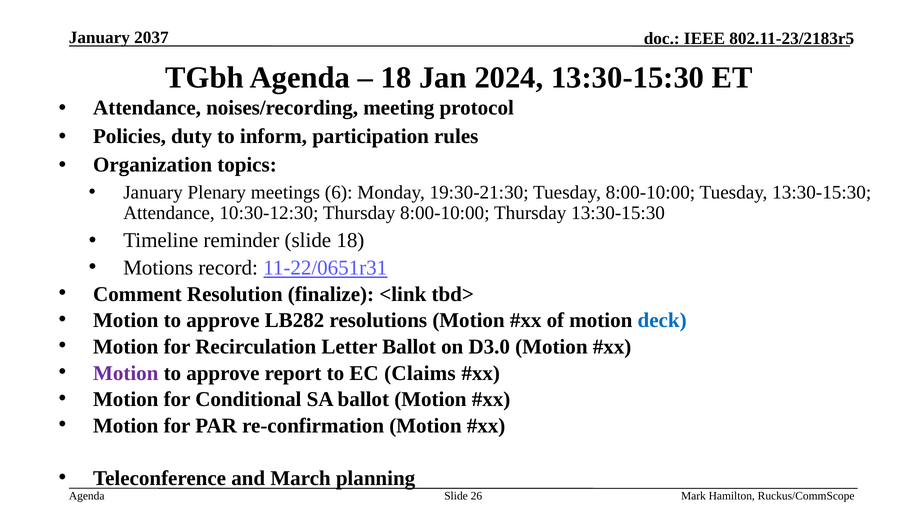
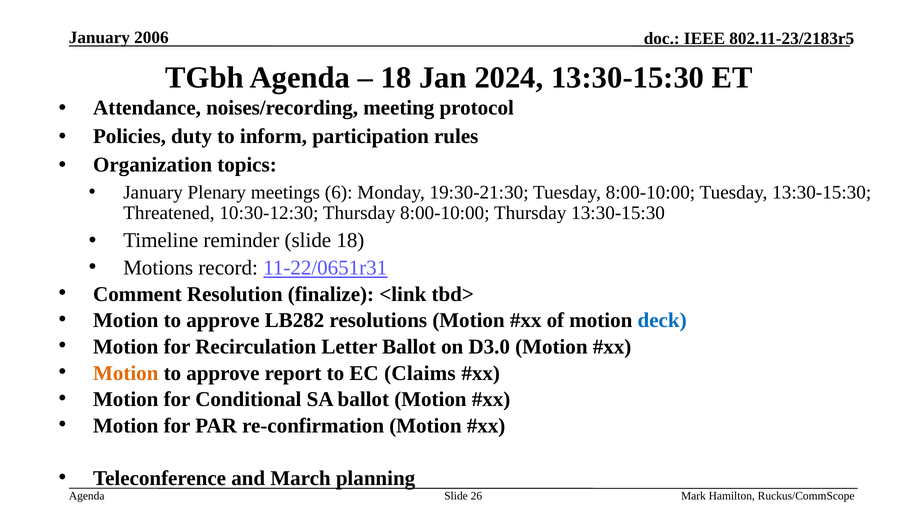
2037: 2037 -> 2006
Attendance at (169, 213): Attendance -> Threatened
Motion at (126, 373) colour: purple -> orange
